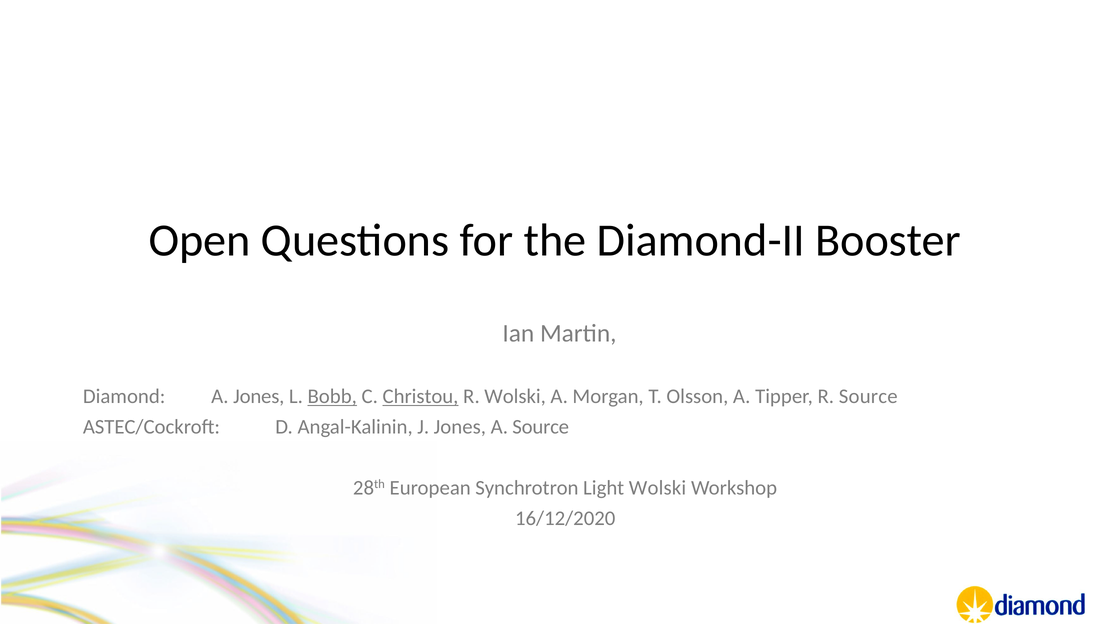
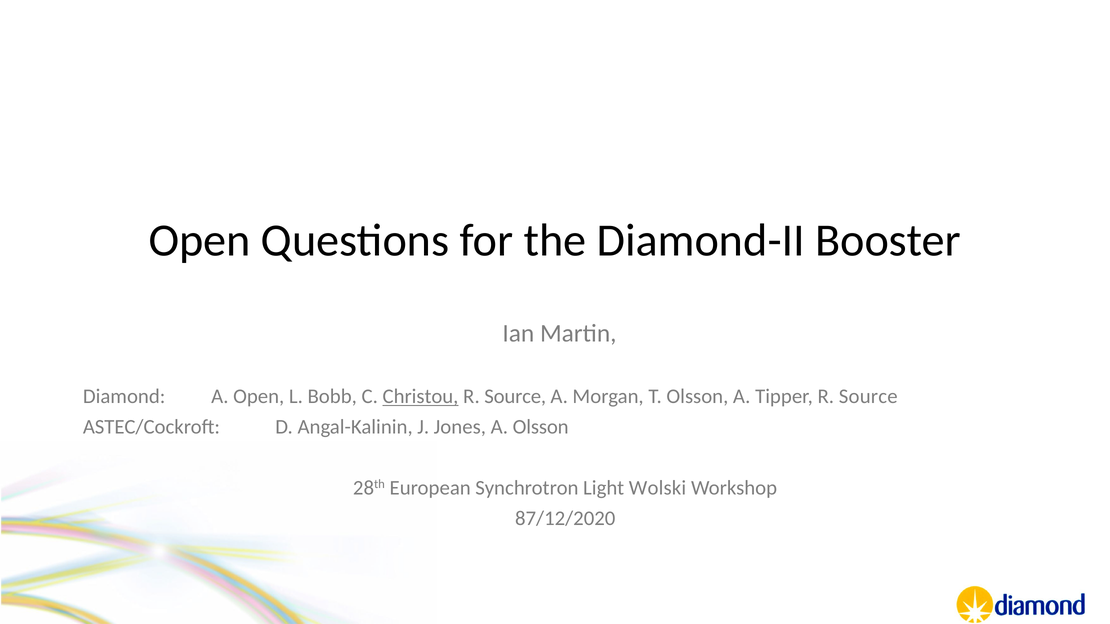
A Jones: Jones -> Open
Bobb underline: present -> none
Wolski at (515, 397): Wolski -> Source
A Source: Source -> Olsson
16/12/2020: 16/12/2020 -> 87/12/2020
